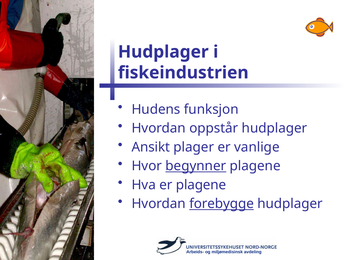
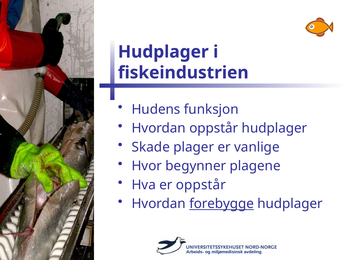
Ansikt: Ansikt -> Skade
begynner underline: present -> none
er plagene: plagene -> oppstår
